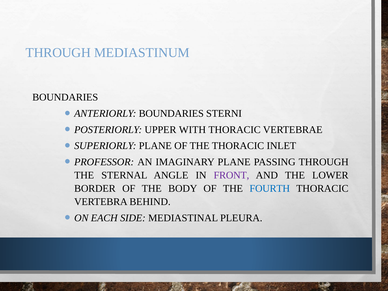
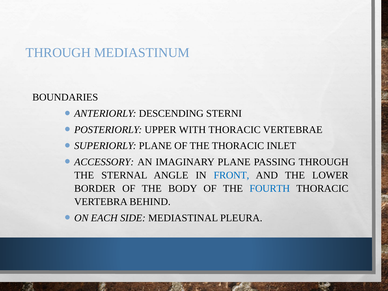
ANTERIORLY BOUNDARIES: BOUNDARIES -> DESCENDING
PROFESSOR: PROFESSOR -> ACCESSORY
FRONT colour: purple -> blue
